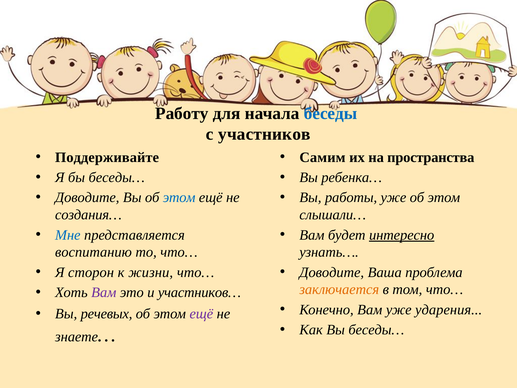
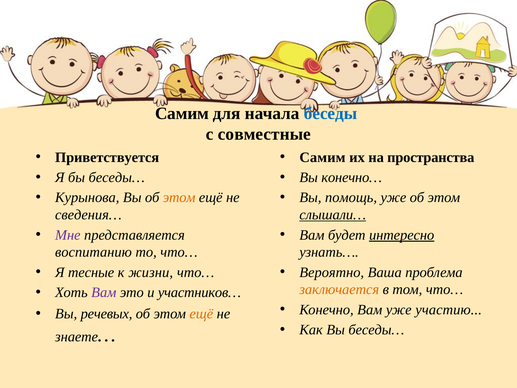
Работу at (182, 113): Работу -> Самим
участников: участников -> совместные
Поддерживайте: Поддерживайте -> Приветствуется
ребенка…: ребенка… -> конечно…
Доводите at (87, 197): Доводите -> Курынова
этом at (179, 197) colour: blue -> orange
работы: работы -> помощь
создания…: создания… -> сведения…
слышали… underline: none -> present
Мне colour: blue -> purple
сторон: сторон -> тесные
Доводите at (332, 272): Доводите -> Вероятно
ударения: ударения -> участию
ещё at (201, 314) colour: purple -> orange
